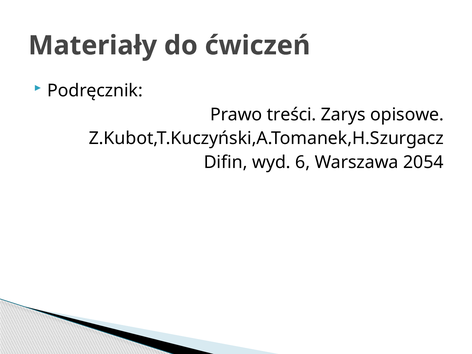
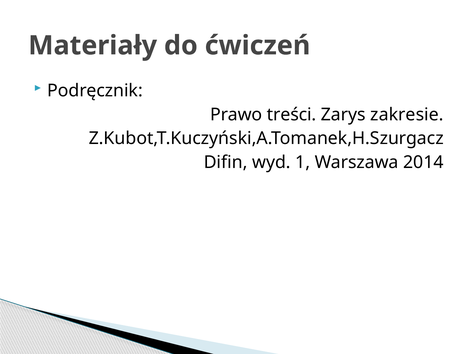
opisowe: opisowe -> zakresie
6: 6 -> 1
2054: 2054 -> 2014
